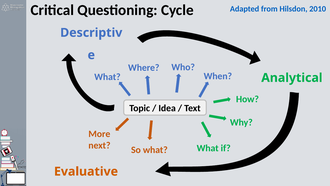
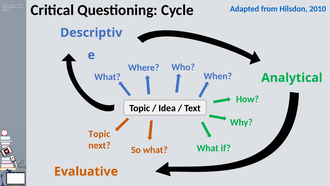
More at (99, 134): More -> Topic
